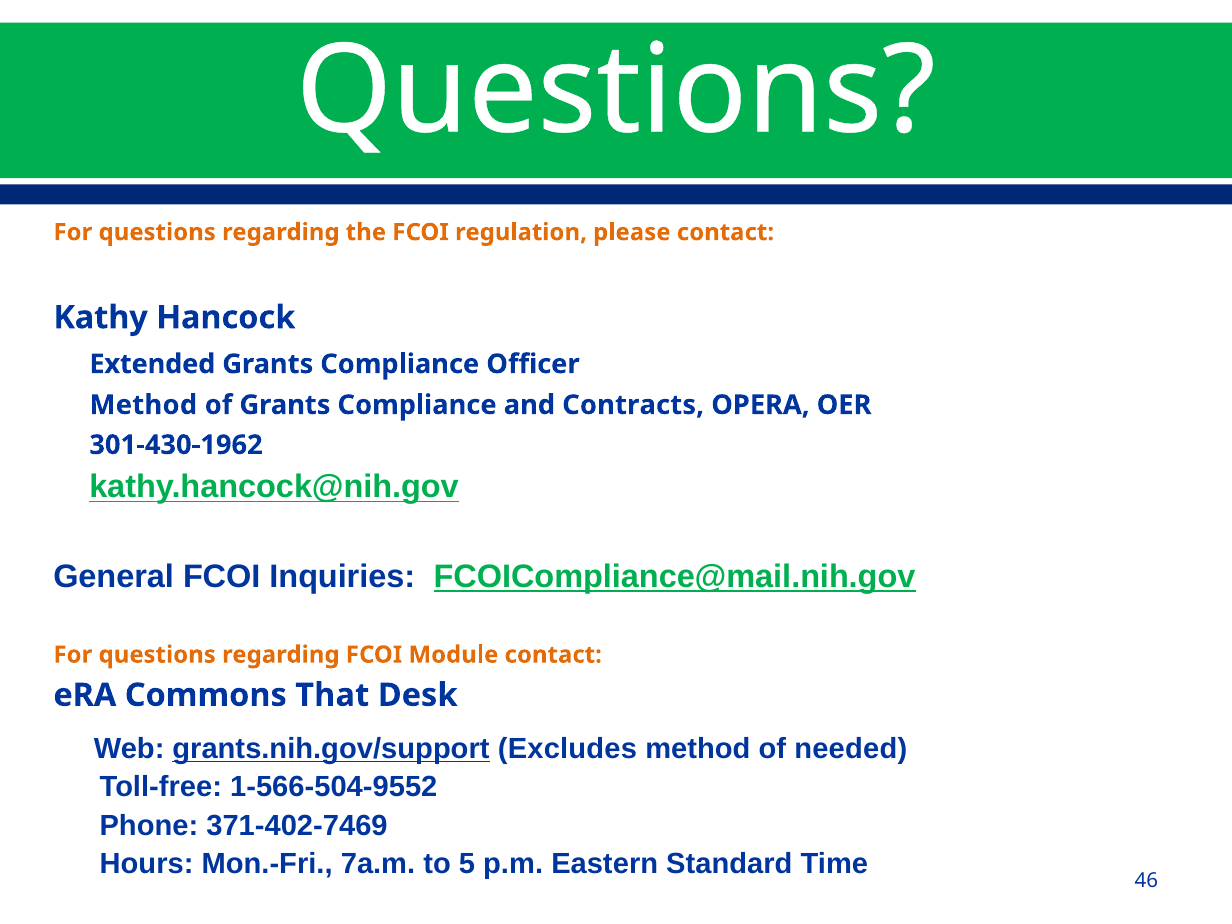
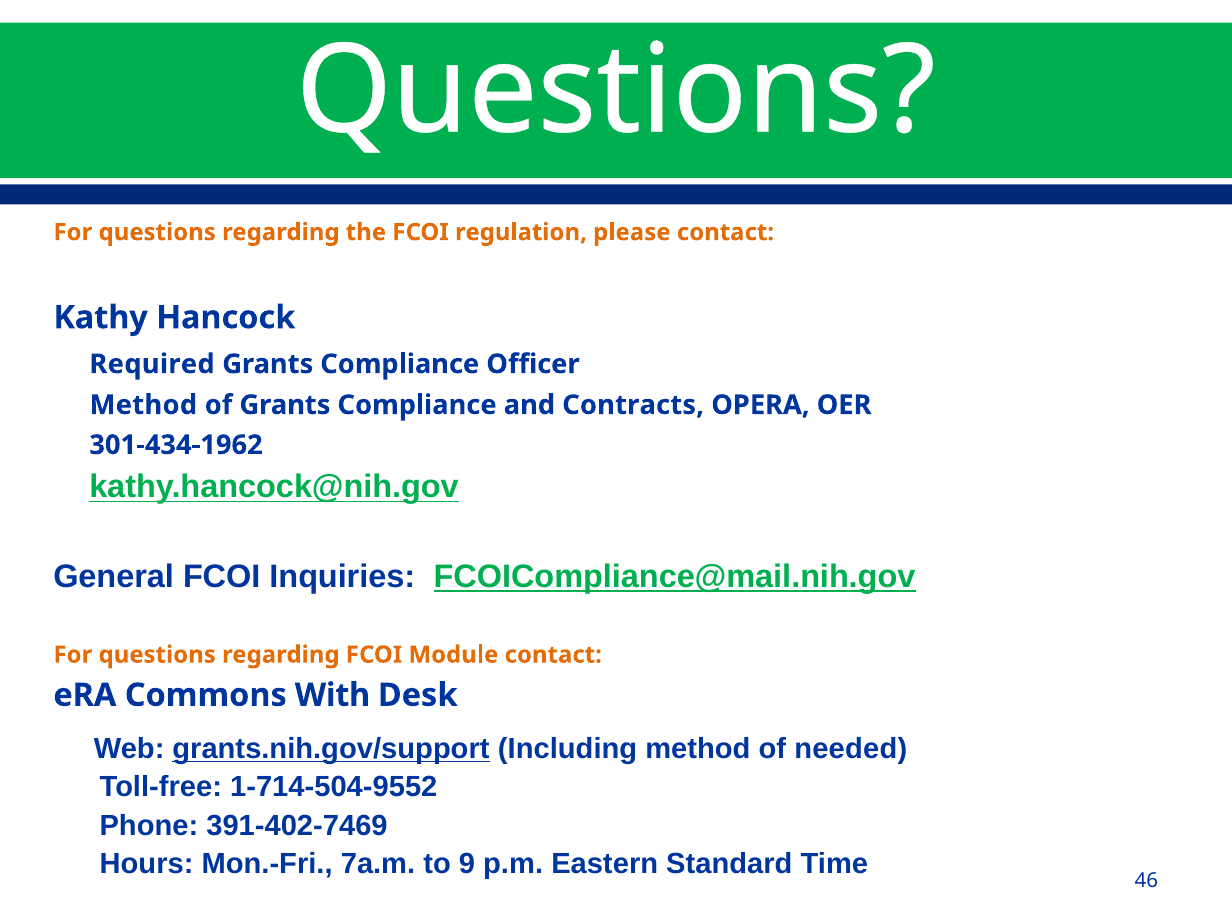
Extended: Extended -> Required
301-430-1962: 301-430-1962 -> 301-434-1962
That: That -> With
Excludes: Excludes -> Including
1-566-504-9552: 1-566-504-9552 -> 1-714-504-9552
371-402-7469: 371-402-7469 -> 391-402-7469
5: 5 -> 9
